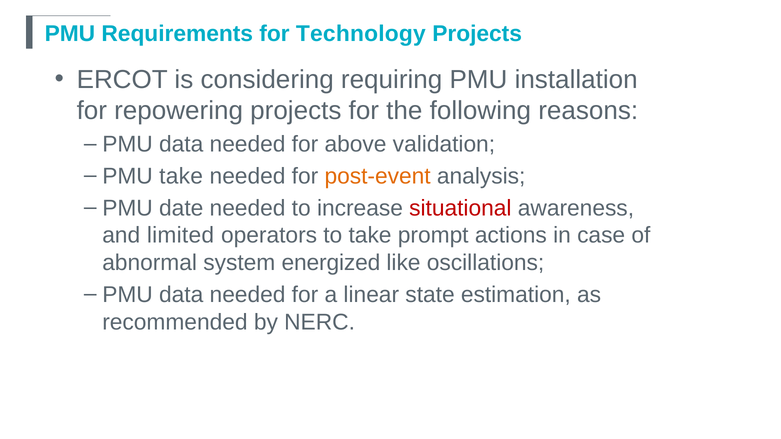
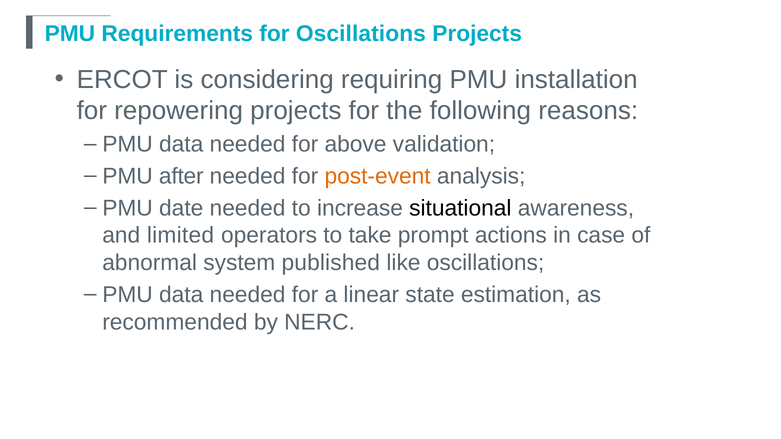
for Technology: Technology -> Oscillations
PMU take: take -> after
situational colour: red -> black
energized: energized -> published
